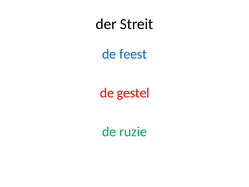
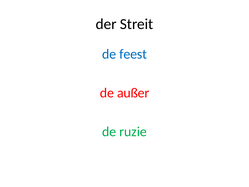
gestel: gestel -> außer
